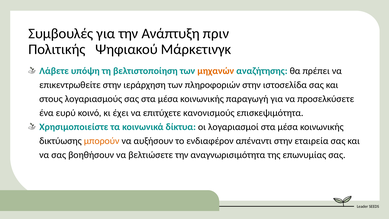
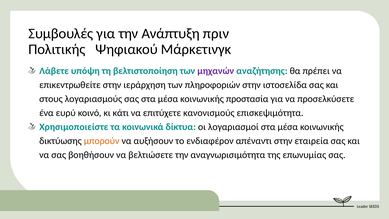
μηχανών colour: orange -> purple
παραγωγή: παραγωγή -> προστασία
έχει: έχει -> κάτι
